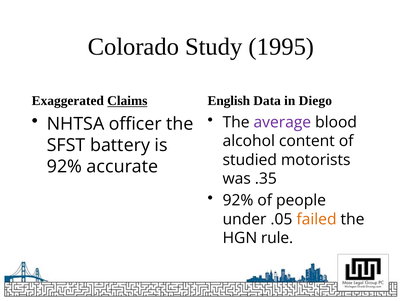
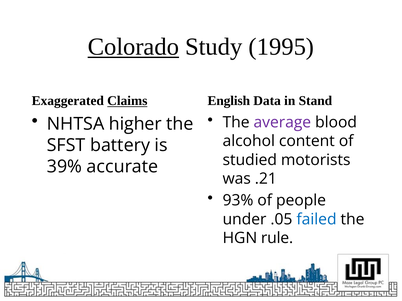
Colorado underline: none -> present
Diego: Diego -> Stand
officer: officer -> higher
92% at (64, 167): 92% -> 39%
.35: .35 -> .21
92% at (238, 201): 92% -> 93%
failed colour: orange -> blue
